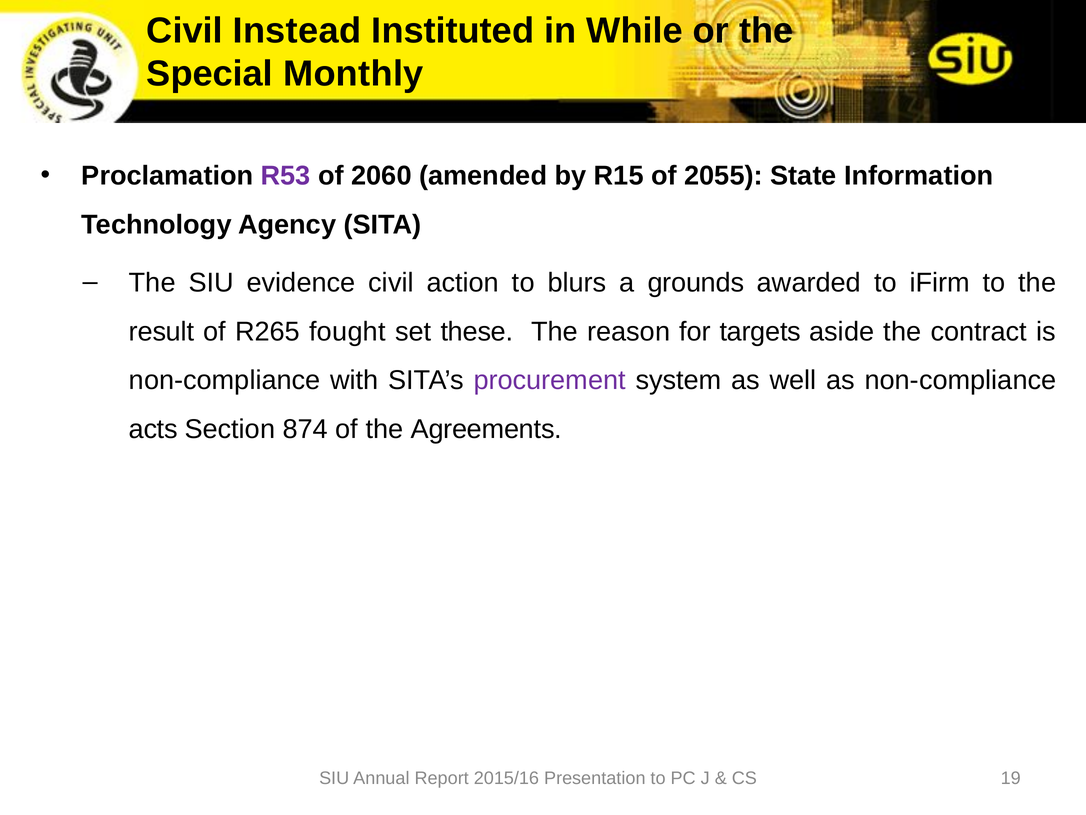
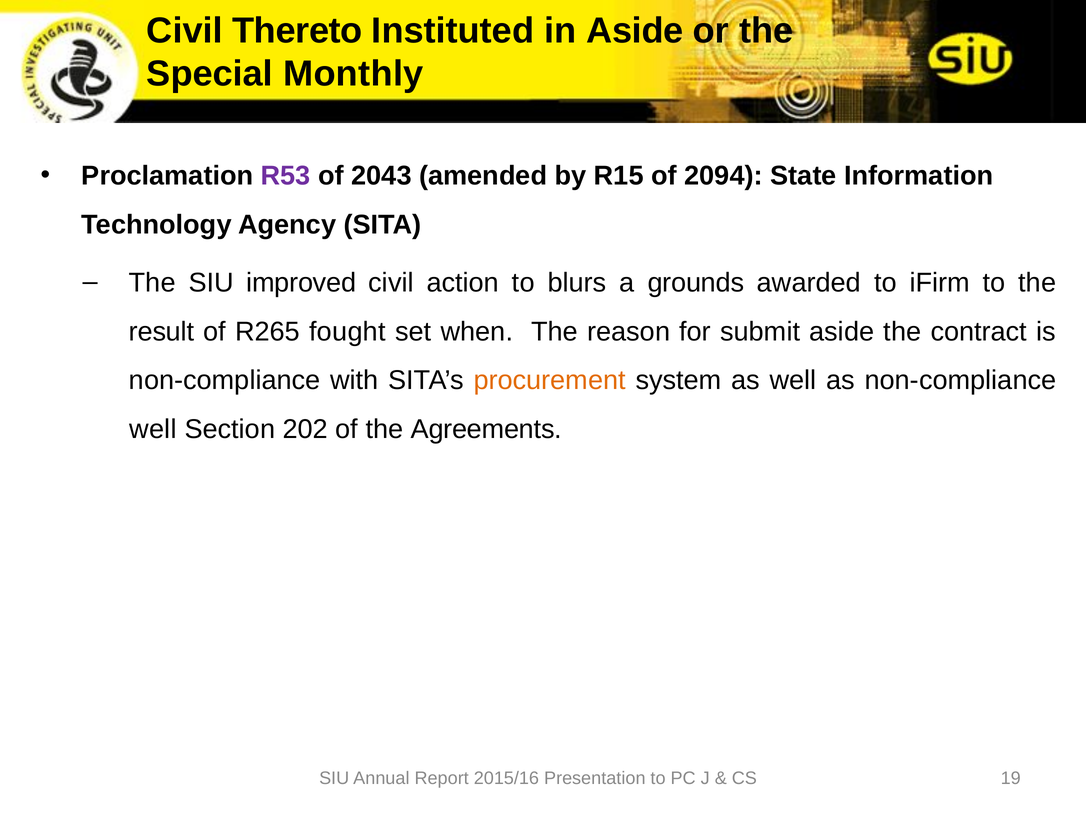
Instead: Instead -> Thereto
in While: While -> Aside
2060: 2060 -> 2043
2055: 2055 -> 2094
evidence: evidence -> improved
these: these -> when
targets: targets -> submit
procurement colour: purple -> orange
acts at (153, 429): acts -> well
874: 874 -> 202
